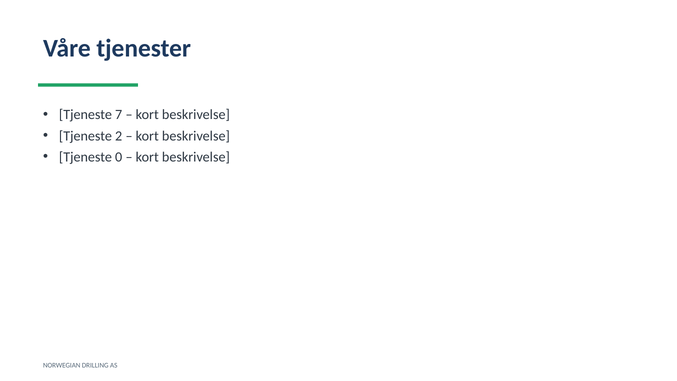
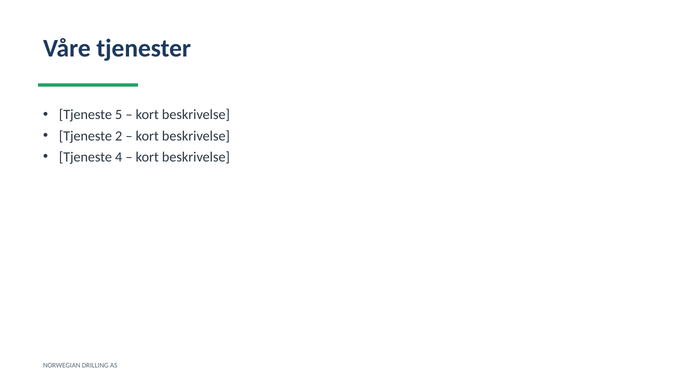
7: 7 -> 5
0: 0 -> 4
